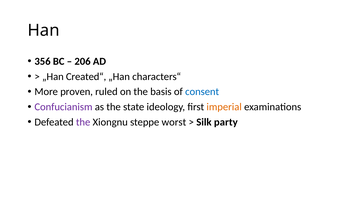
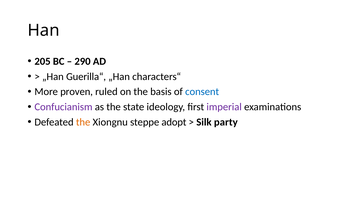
356: 356 -> 205
206: 206 -> 290
Created“: Created“ -> Guerilla“
imperial colour: orange -> purple
the at (83, 122) colour: purple -> orange
worst: worst -> adopt
